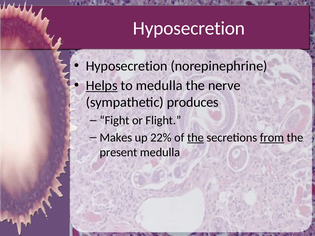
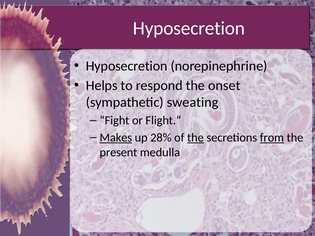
Helps underline: present -> none
to medulla: medulla -> respond
nerve: nerve -> onset
produces: produces -> sweating
Makes underline: none -> present
22%: 22% -> 28%
